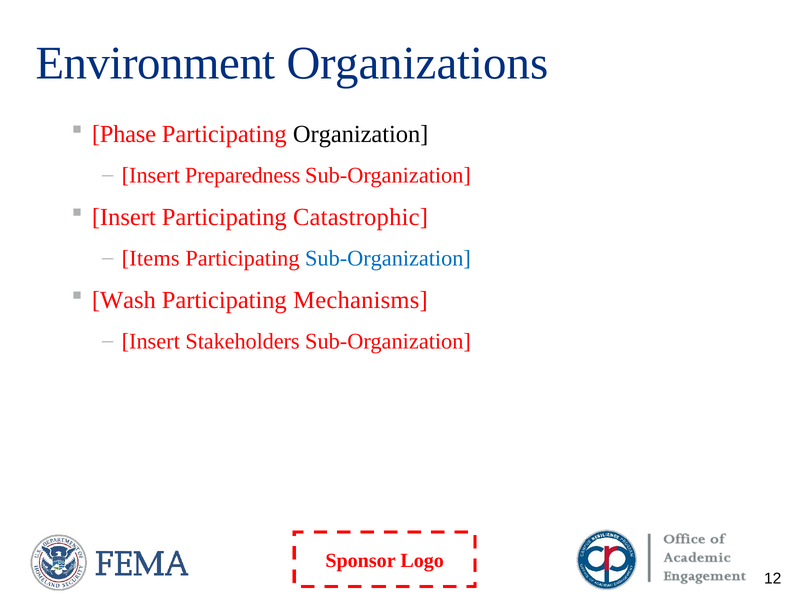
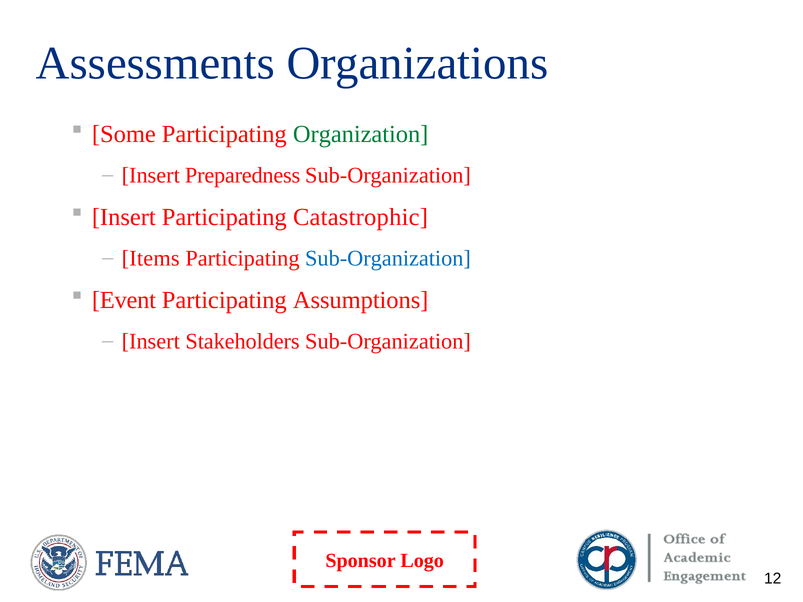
Environment: Environment -> Assessments
Phase: Phase -> Some
Organization colour: black -> green
Wash: Wash -> Event
Mechanisms: Mechanisms -> Assumptions
